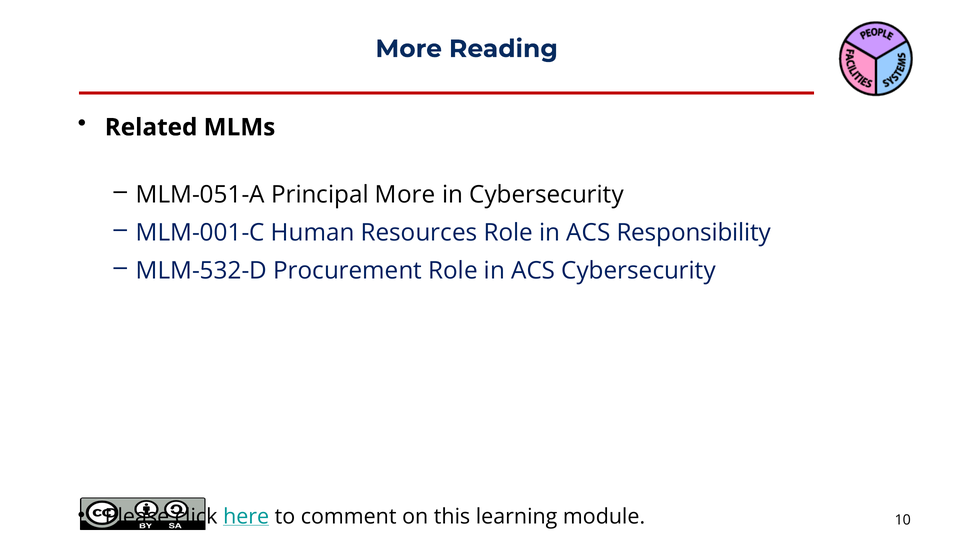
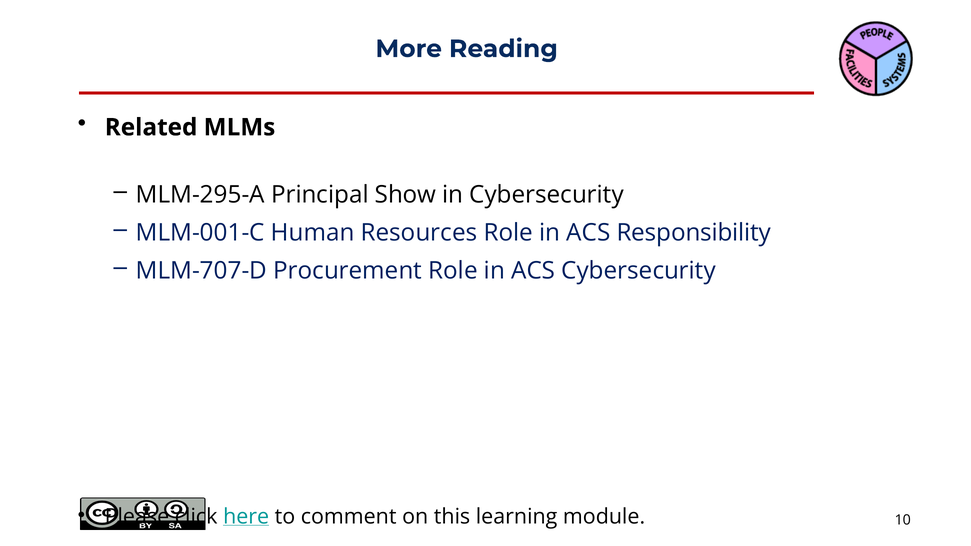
MLM-051-A: MLM-051-A -> MLM-295-A
Principal More: More -> Show
MLM-532-D: MLM-532-D -> MLM-707-D
